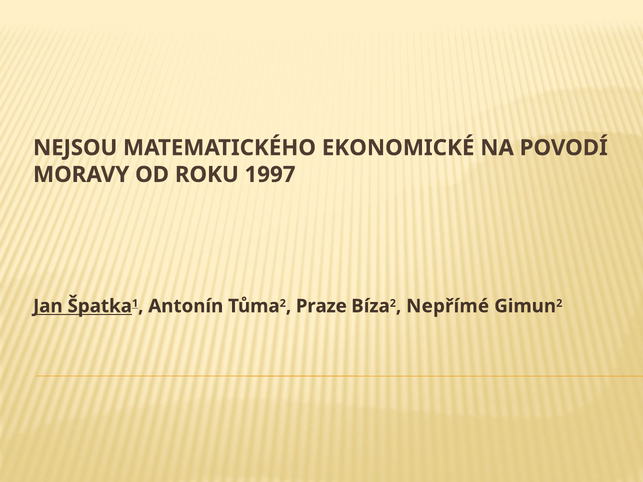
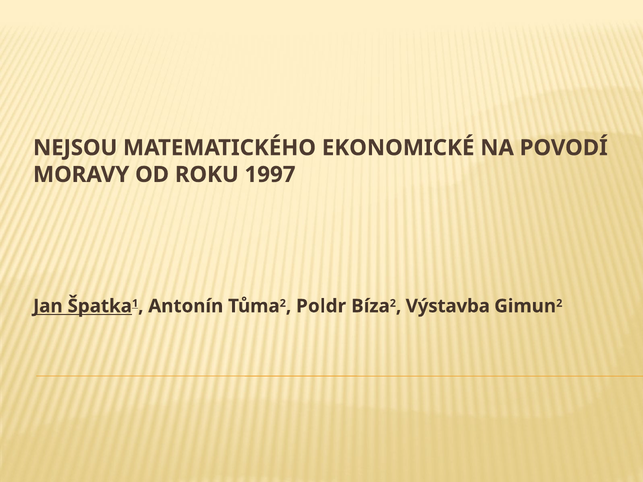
Praze: Praze -> Poldr
Nepřímé: Nepřímé -> Výstavba
